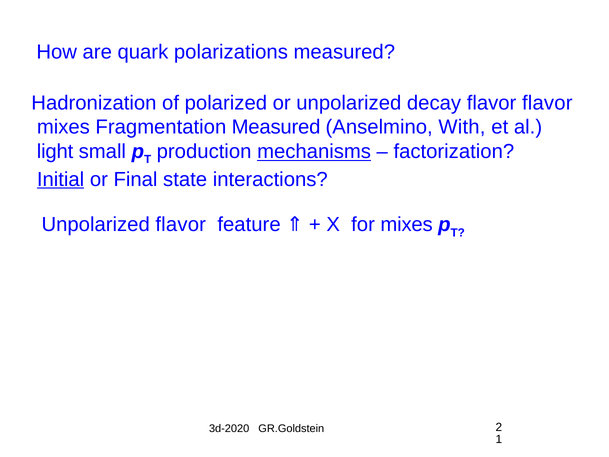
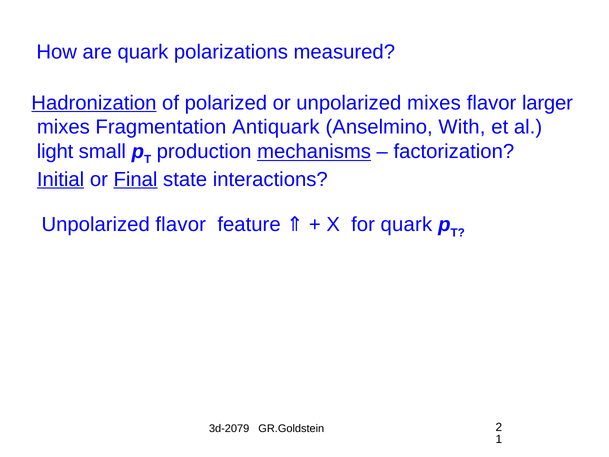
Hadronization underline: none -> present
unpolarized decay: decay -> mixes
flavor flavor: flavor -> larger
Fragmentation Measured: Measured -> Antiquark
Final underline: none -> present
for mixes: mixes -> quark
3d-2020: 3d-2020 -> 3d-2079
